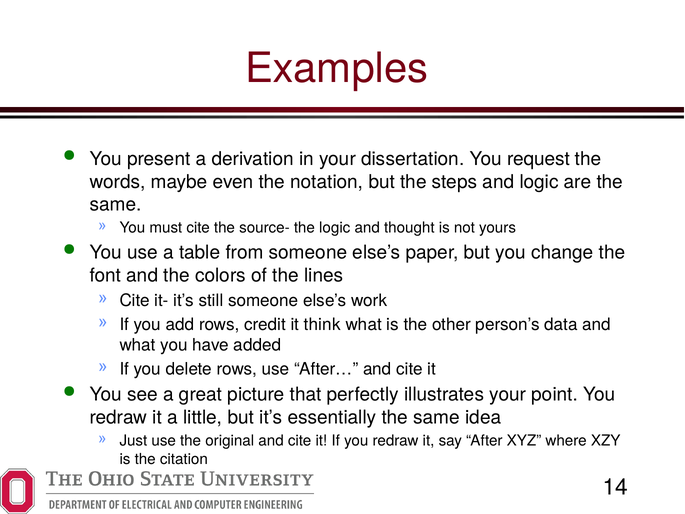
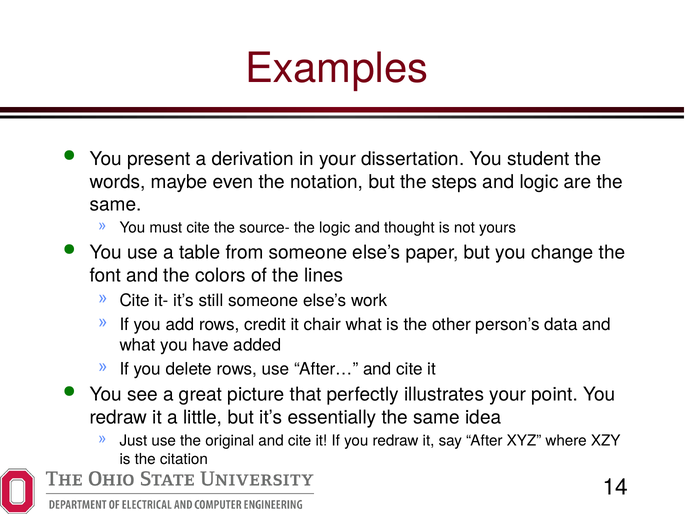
request: request -> student
think: think -> chair
